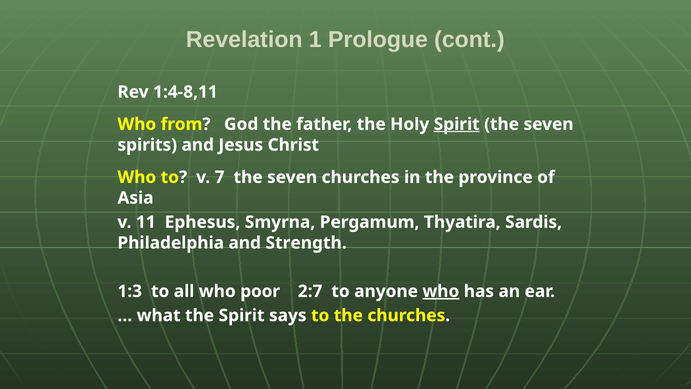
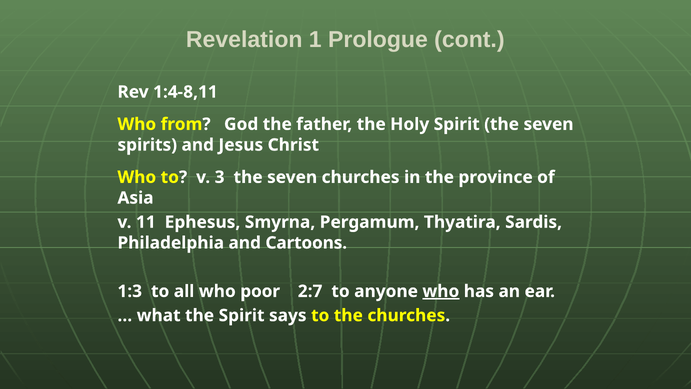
Spirit at (457, 124) underline: present -> none
7: 7 -> 3
Strength: Strength -> Cartoons
